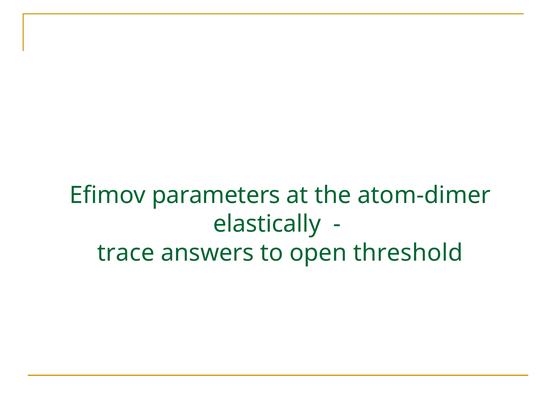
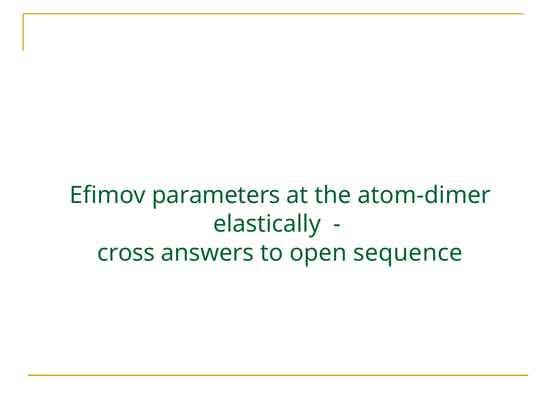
trace: trace -> cross
threshold: threshold -> sequence
